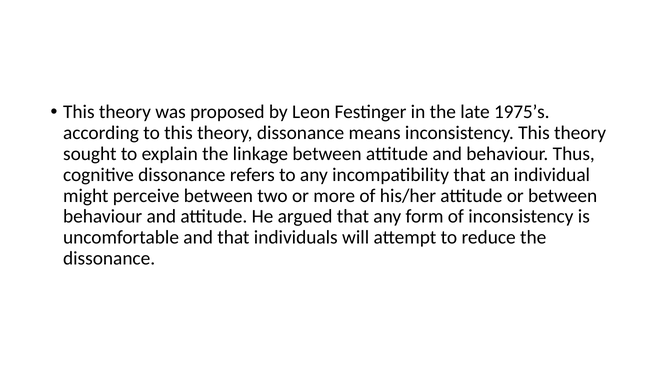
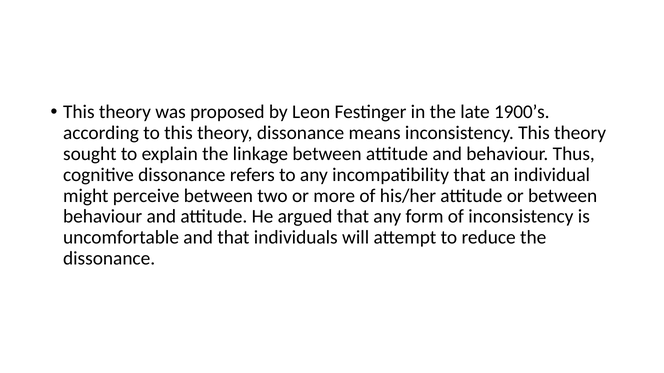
1975’s: 1975’s -> 1900’s
